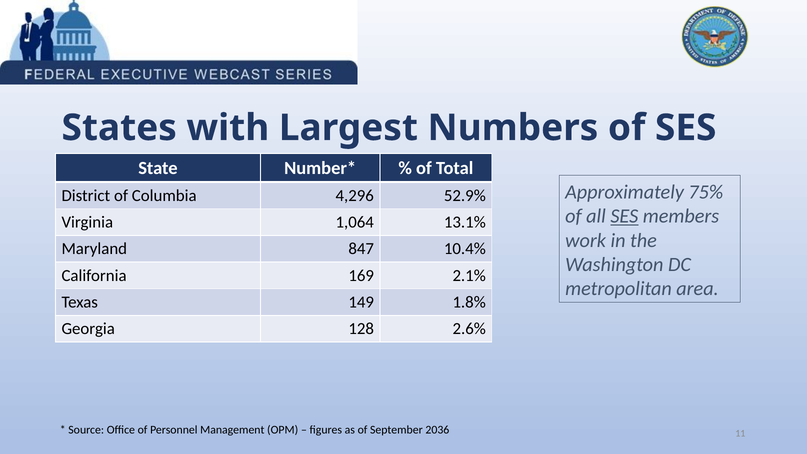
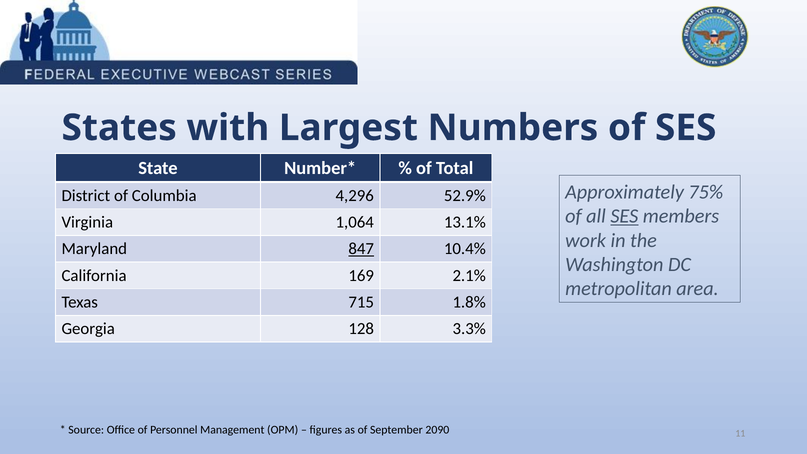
847 underline: none -> present
149: 149 -> 715
2.6%: 2.6% -> 3.3%
2036: 2036 -> 2090
